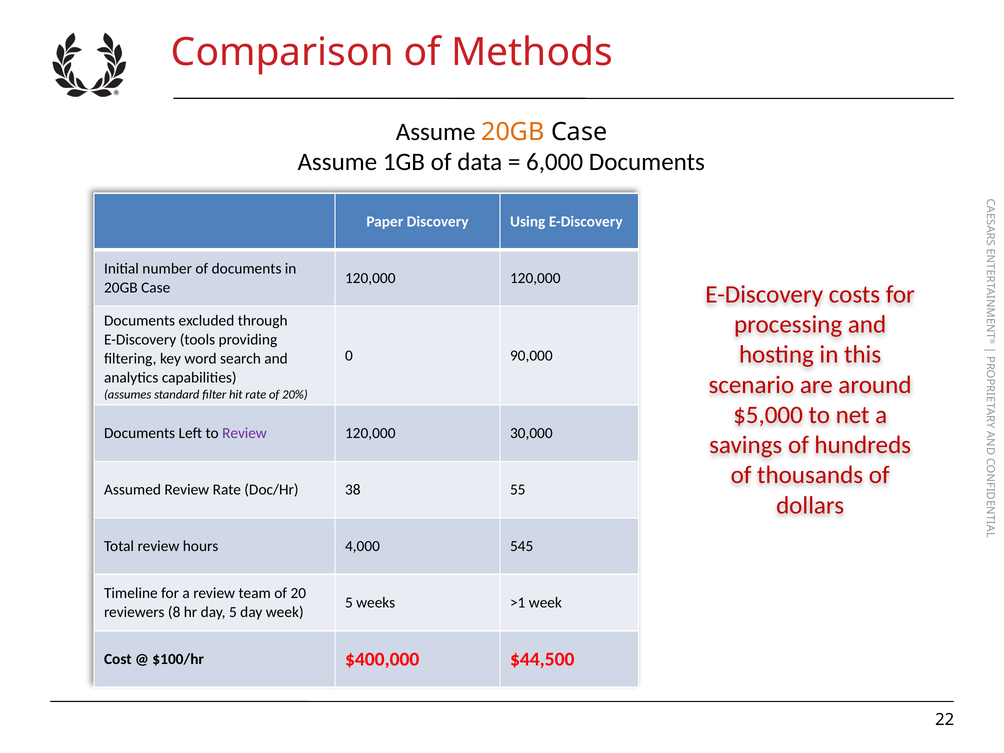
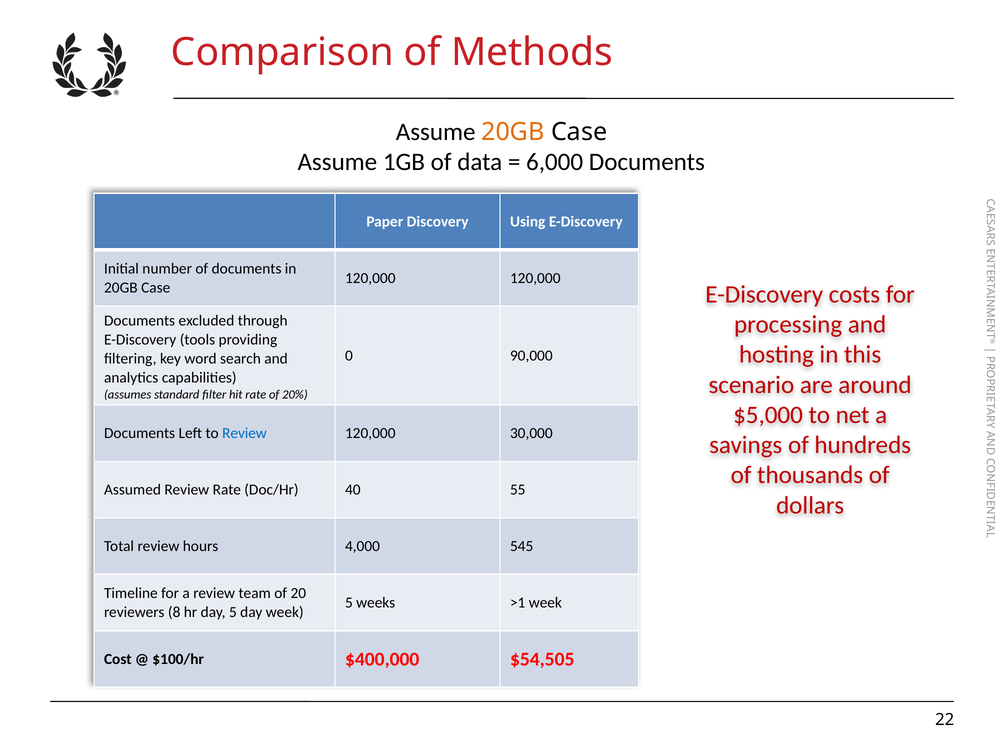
Review at (245, 433) colour: purple -> blue
38: 38 -> 40
$44,500: $44,500 -> $54,505
